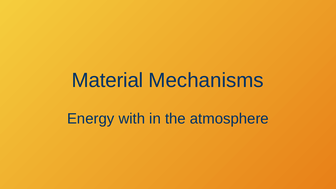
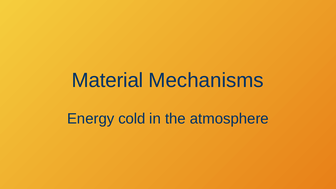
with: with -> cold
